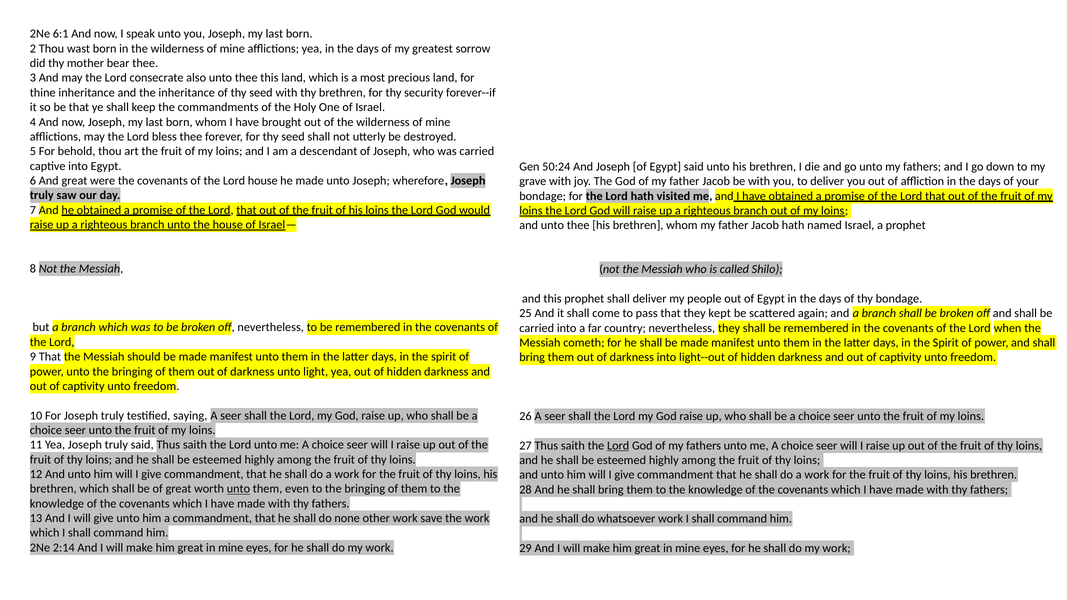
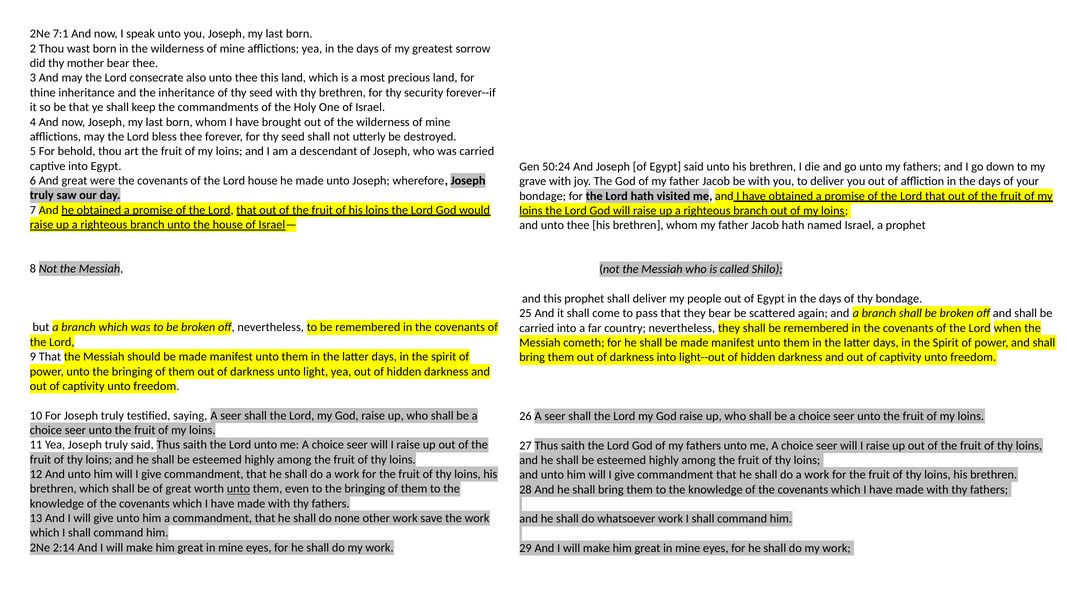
6:1: 6:1 -> 7:1
they kept: kept -> bear
Lord at (618, 446) underline: present -> none
